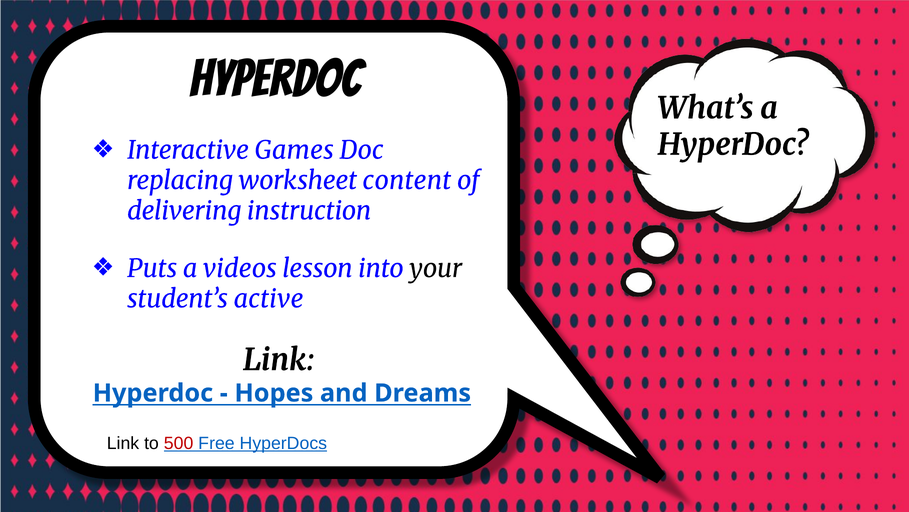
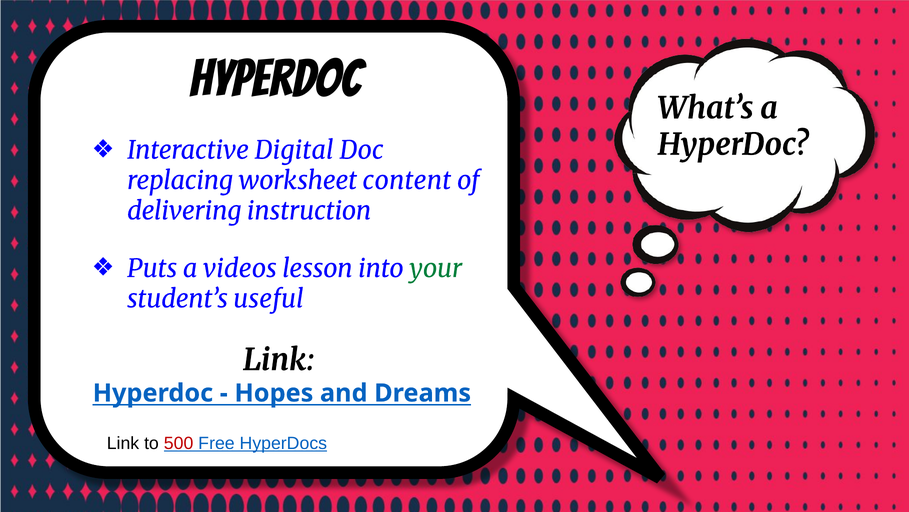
Games: Games -> Digital
your colour: black -> green
active: active -> useful
